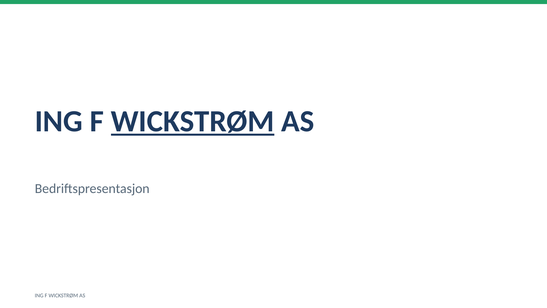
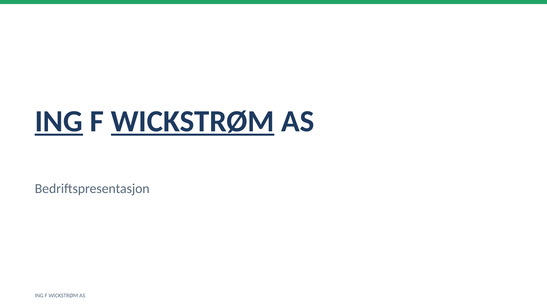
ING at (59, 121) underline: none -> present
